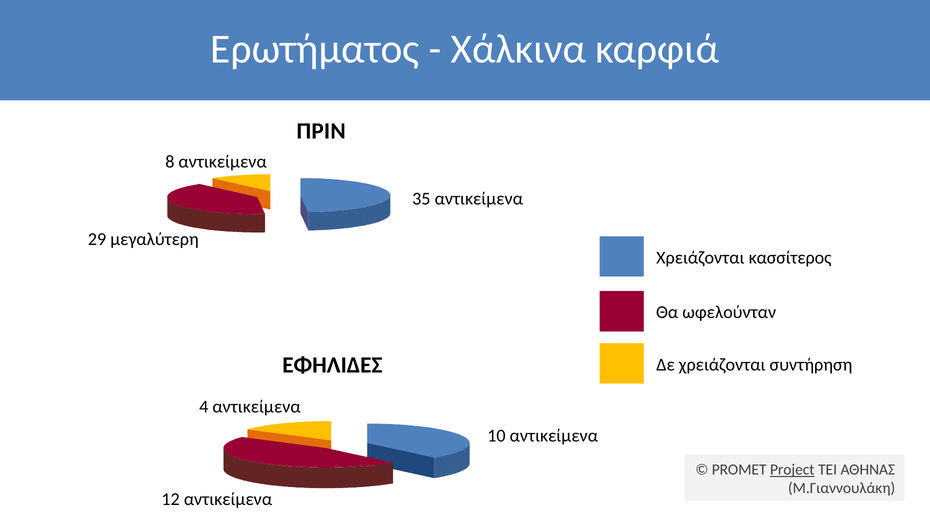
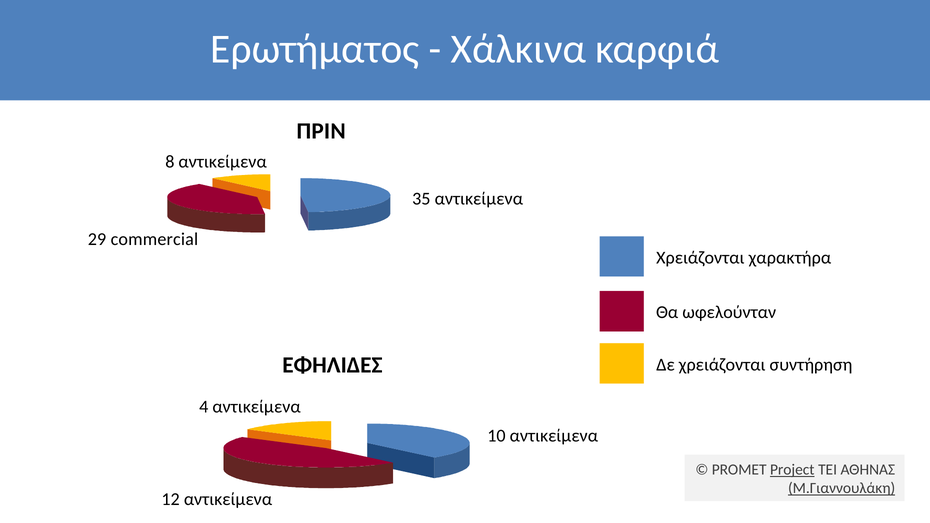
μεγαλύτερη: μεγαλύτερη -> commercial
κασσίτερος: κασσίτερος -> χαρακτήρα
Μ.Γιαννουλάκη underline: none -> present
